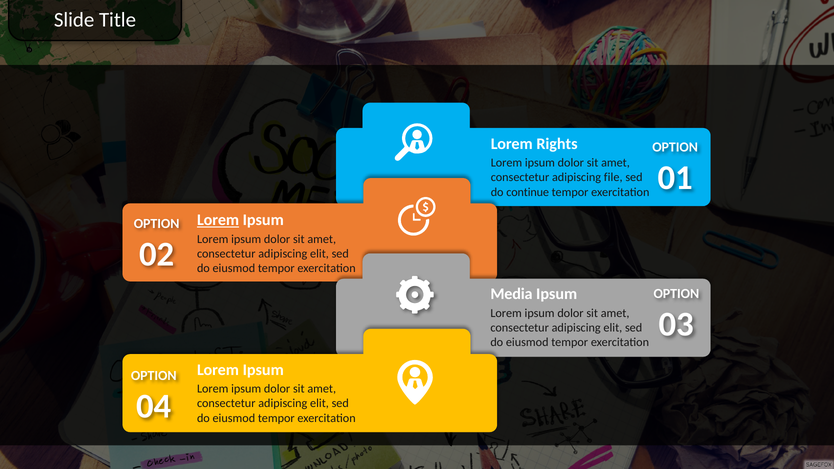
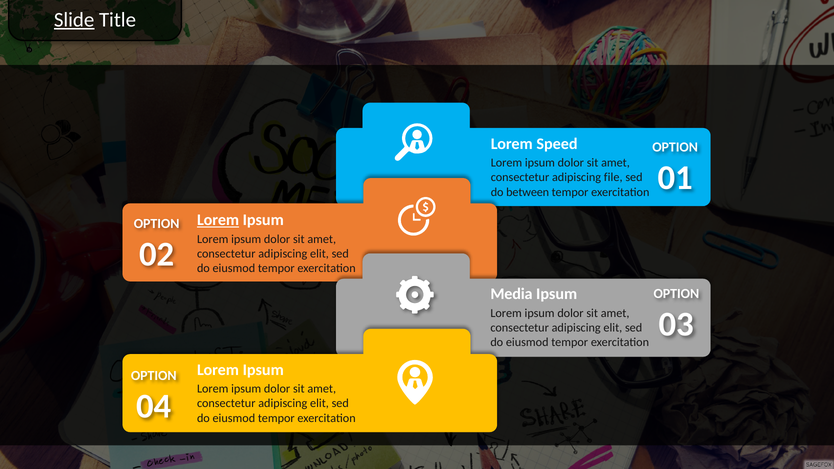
Slide underline: none -> present
Rights: Rights -> Speed
continue: continue -> between
